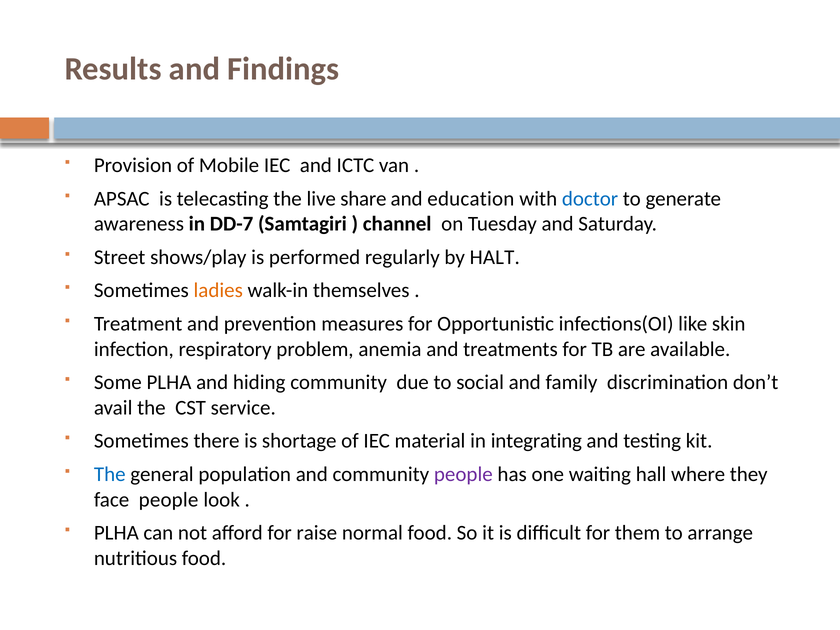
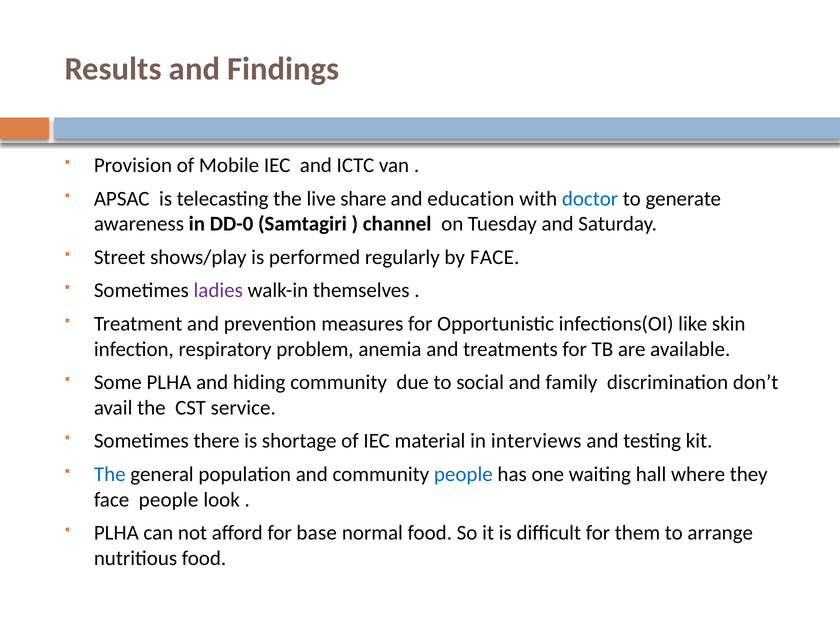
DD-7: DD-7 -> DD-0
by HALT: HALT -> FACE
ladies colour: orange -> purple
integrating: integrating -> interviews
people at (463, 474) colour: purple -> blue
raise: raise -> base
